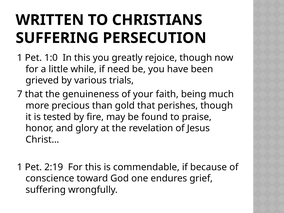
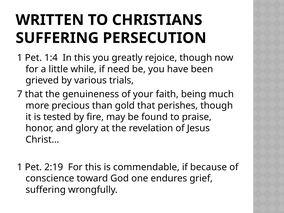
1:0: 1:0 -> 1:4
